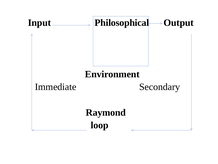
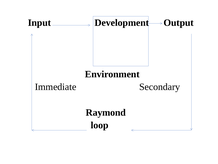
Philosophical: Philosophical -> Development
